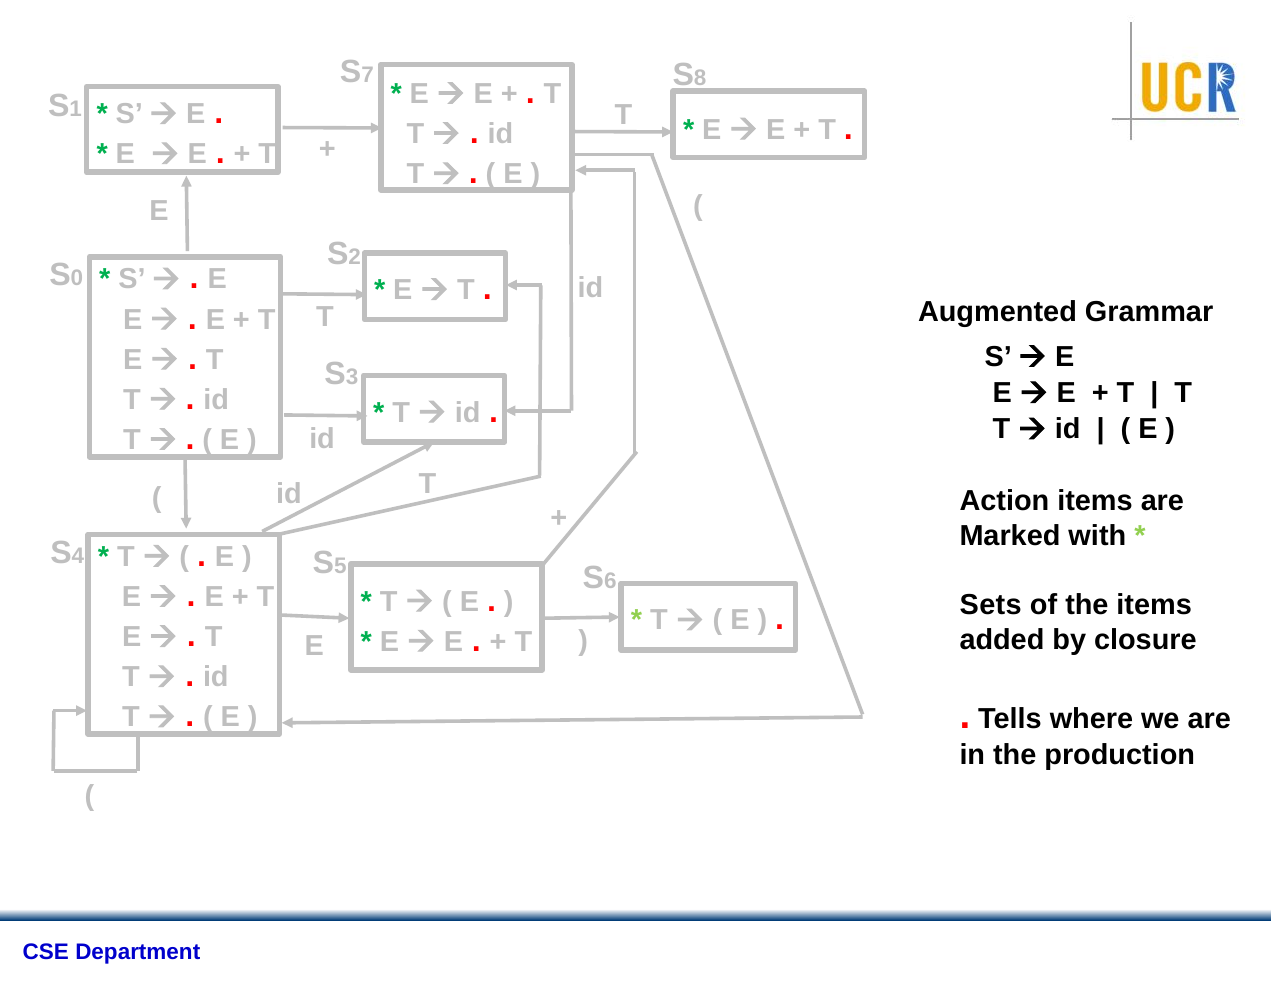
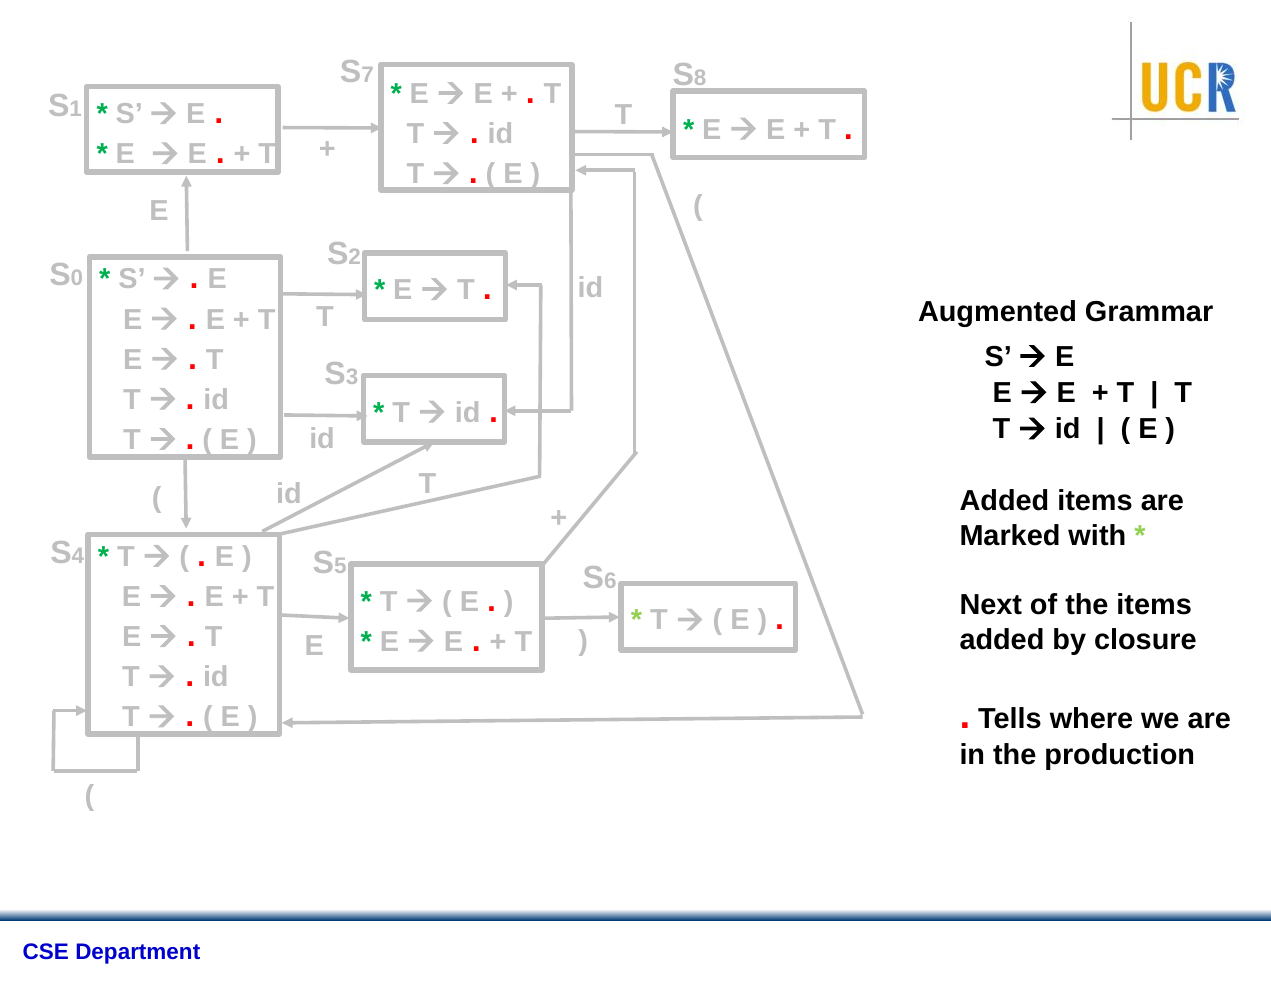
Action at (1004, 501): Action -> Added
Sets: Sets -> Next
